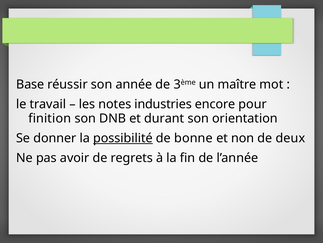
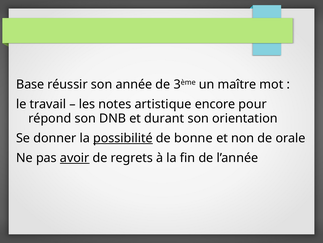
industries: industries -> artistique
finition: finition -> répond
deux: deux -> orale
avoir underline: none -> present
